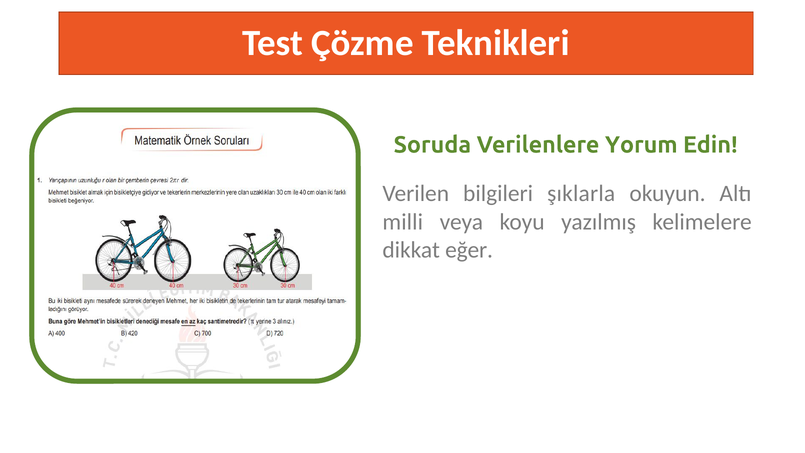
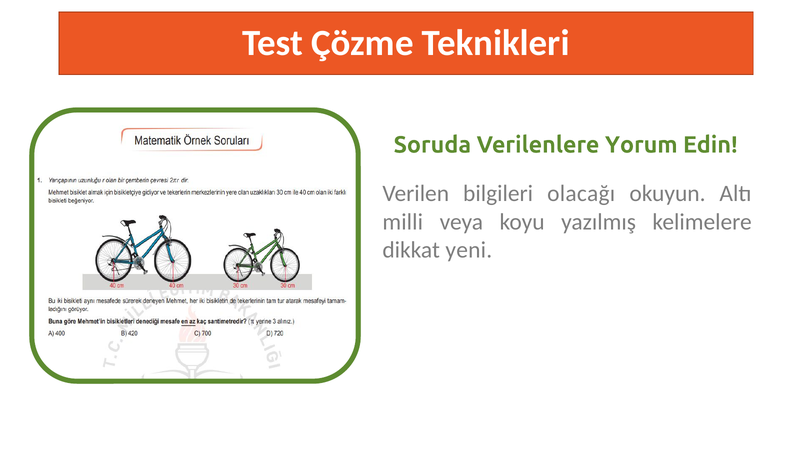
şıklarla: şıklarla -> olacağı
eğer: eğer -> yeni
